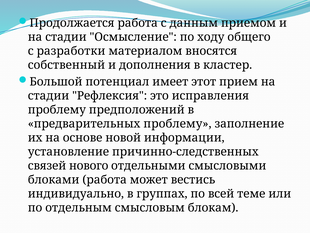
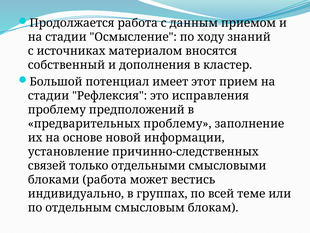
общего: общего -> знаний
разработки: разработки -> источниках
нового: нового -> только
